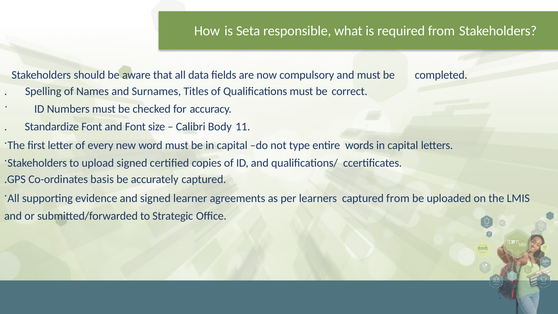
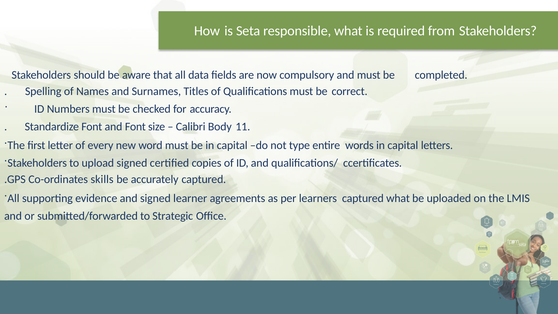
basis: basis -> skills
captured from: from -> what
